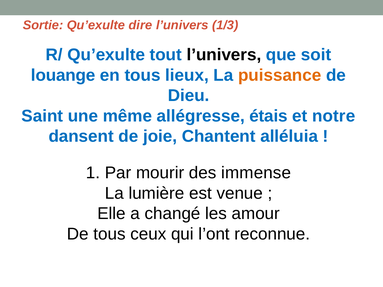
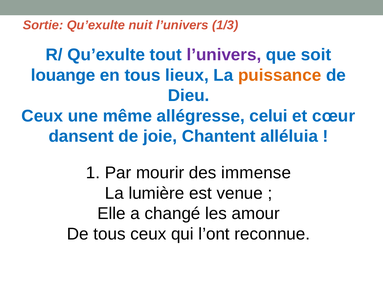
dire: dire -> nuit
l’univers at (224, 55) colour: black -> purple
Saint at (42, 116): Saint -> Ceux
étais: étais -> celui
notre: notre -> cœur
